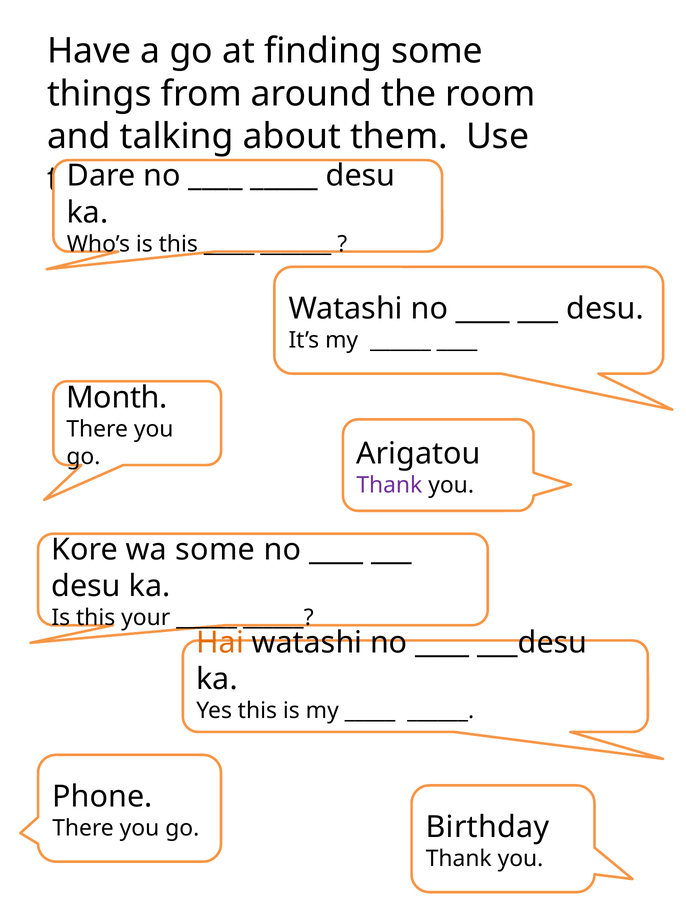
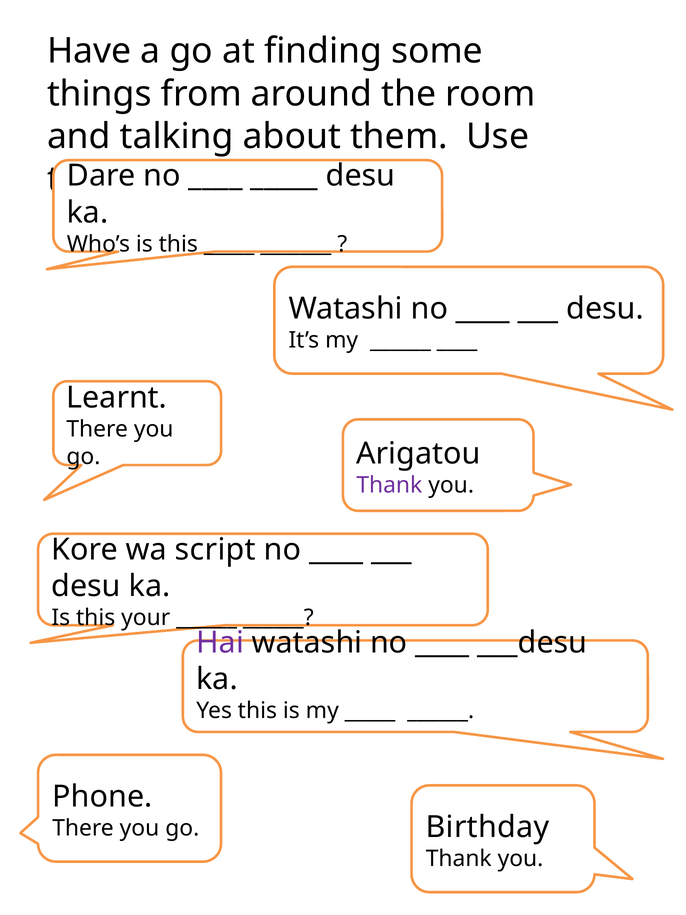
Month: Month -> Learnt
wa some: some -> script
Hai colour: orange -> purple
